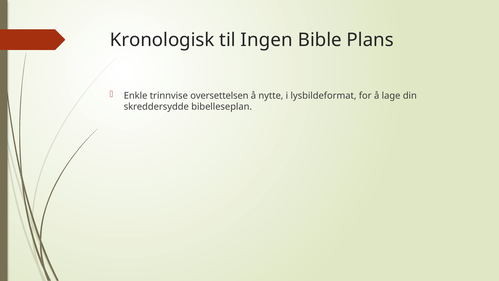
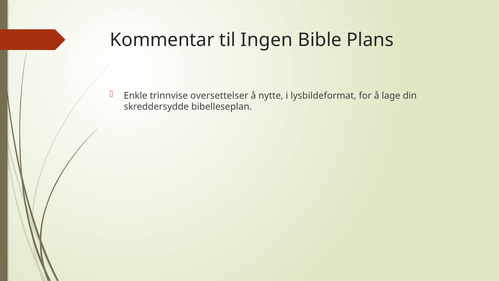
Kronologisk: Kronologisk -> Kommentar
oversettelsen: oversettelsen -> oversettelser
